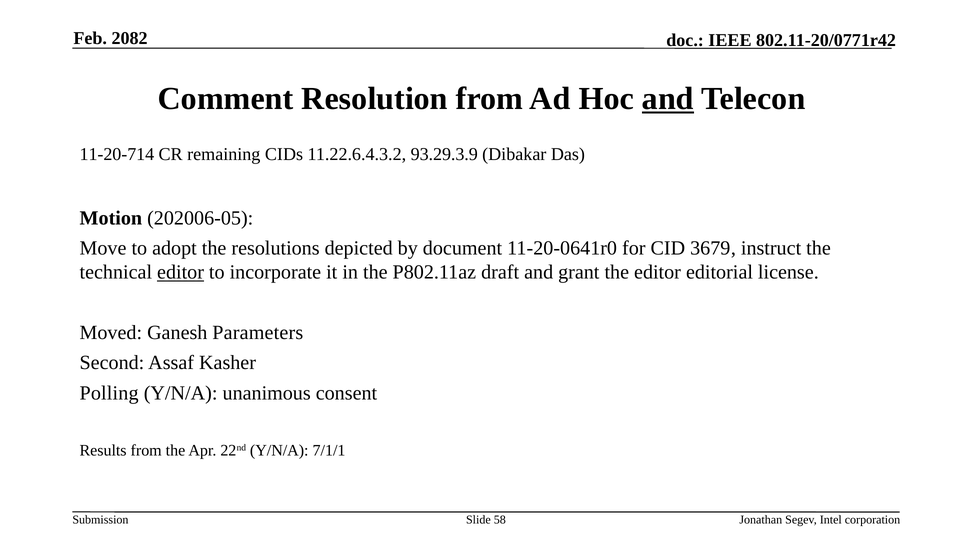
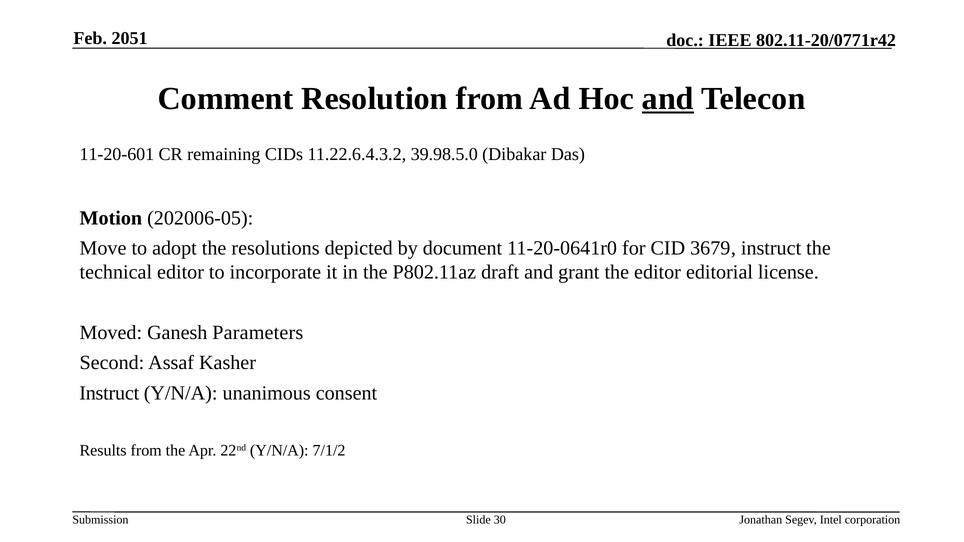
2082: 2082 -> 2051
11-20-714: 11-20-714 -> 11-20-601
93.29.3.9: 93.29.3.9 -> 39.98.5.0
editor at (181, 272) underline: present -> none
Polling at (109, 393): Polling -> Instruct
7/1/1: 7/1/1 -> 7/1/2
58: 58 -> 30
